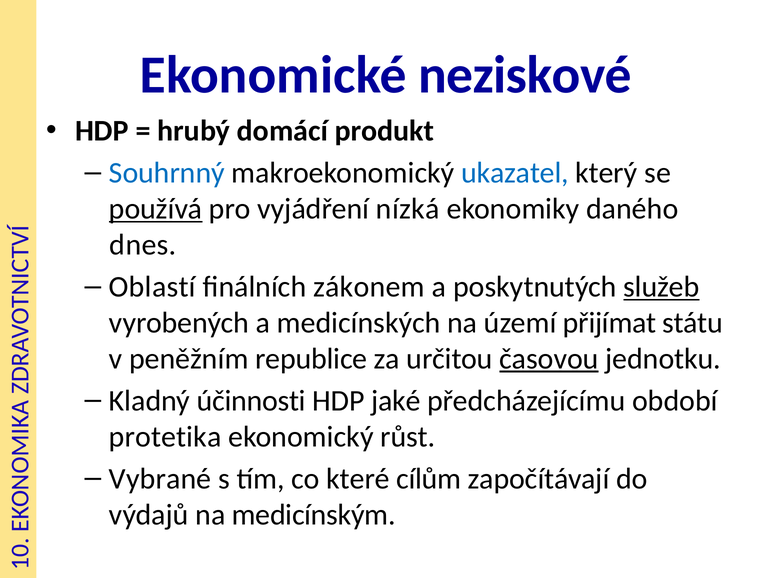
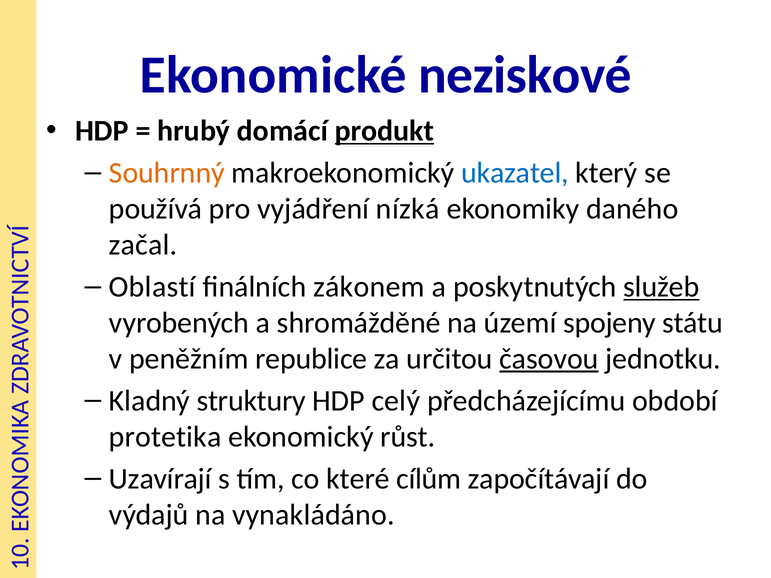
produkt underline: none -> present
Souhrnný colour: blue -> orange
používá underline: present -> none
dnes: dnes -> začal
medicínských: medicínských -> shromážděné
přijímat: přijímat -> spojeny
účinnosti: účinnosti -> struktury
jaké: jaké -> celý
Vybrané: Vybrané -> Uzavírají
medicínským: medicínským -> vynakládáno
